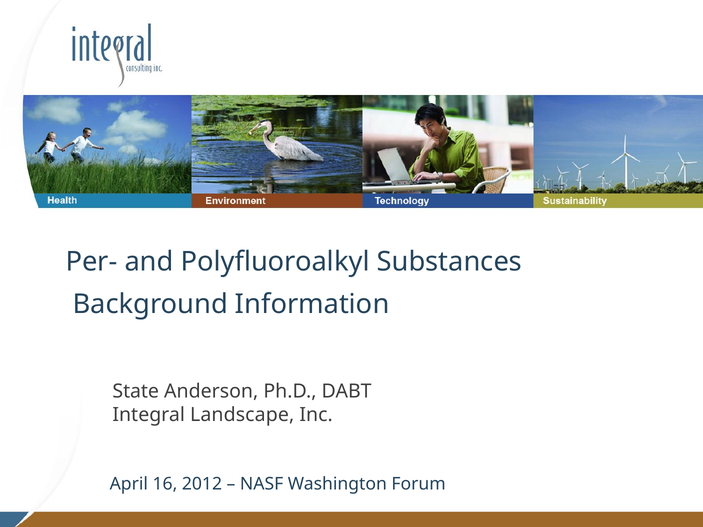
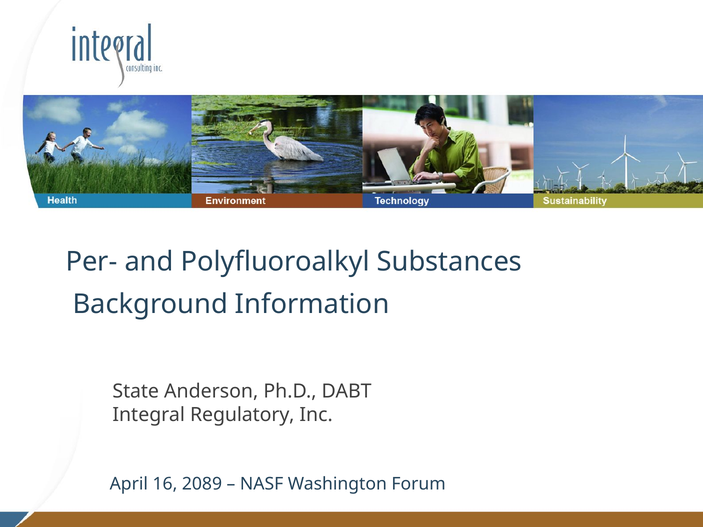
Landscape: Landscape -> Regulatory
2012: 2012 -> 2089
